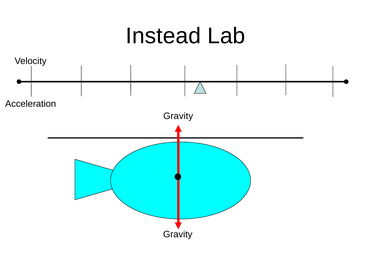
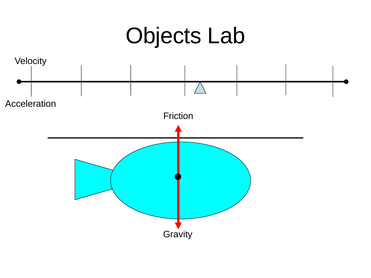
Instead: Instead -> Objects
Gravity at (178, 116): Gravity -> Friction
